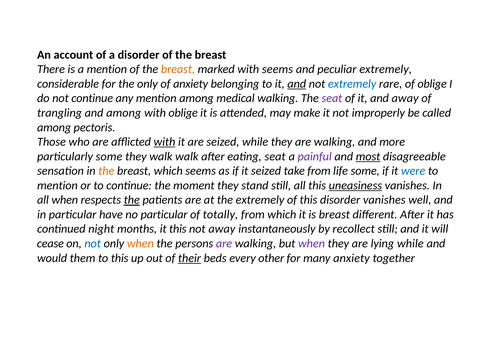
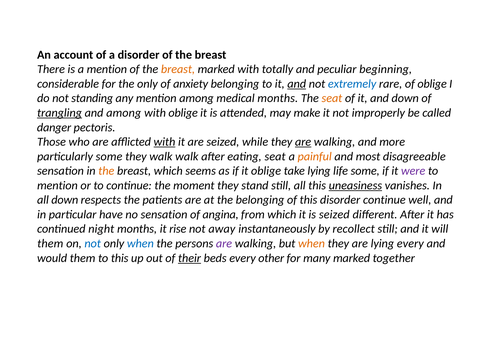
with seems: seems -> totally
peculiar extremely: extremely -> beginning
not continue: continue -> standing
medical walking: walking -> months
seat at (332, 98) colour: purple -> orange
and away: away -> down
trangling underline: none -> present
among at (54, 127): among -> danger
are at (303, 142) underline: none -> present
painful colour: purple -> orange
most underline: present -> none
it seized: seized -> oblige
take from: from -> lying
were colour: blue -> purple
all when: when -> down
the at (132, 200) underline: present -> none
the extremely: extremely -> belonging
disorder vanishes: vanishes -> continue
no particular: particular -> sensation
totally: totally -> angina
is breast: breast -> seized
it this: this -> rise
cease at (50, 244): cease -> them
when at (140, 244) colour: orange -> blue
when at (312, 244) colour: purple -> orange
lying while: while -> every
many anxiety: anxiety -> marked
